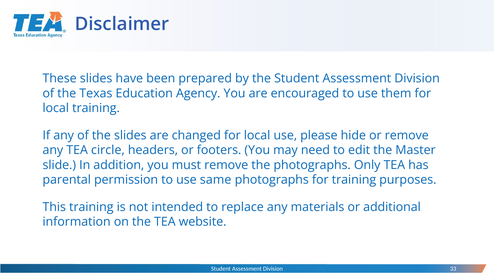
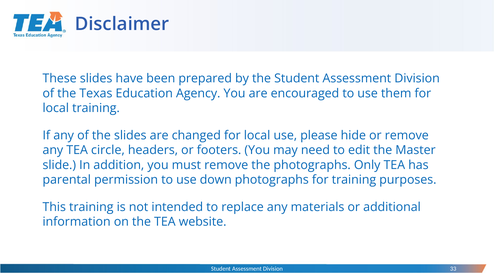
same: same -> down
